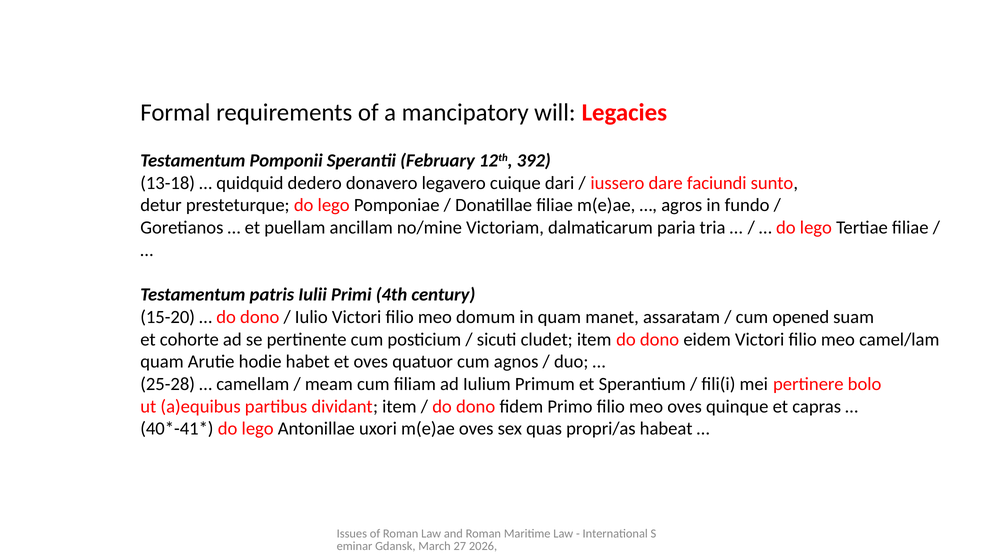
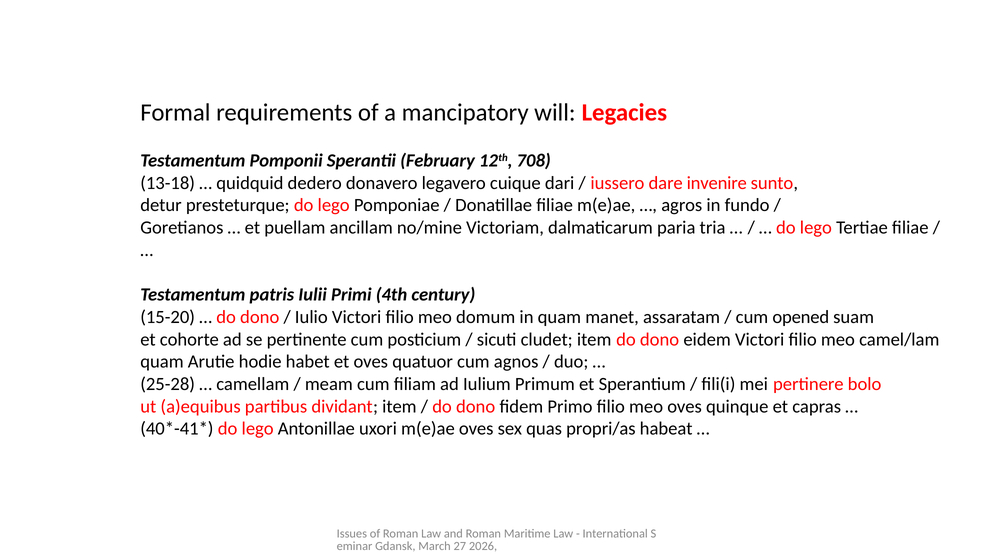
392: 392 -> 708
faciundi: faciundi -> invenire
